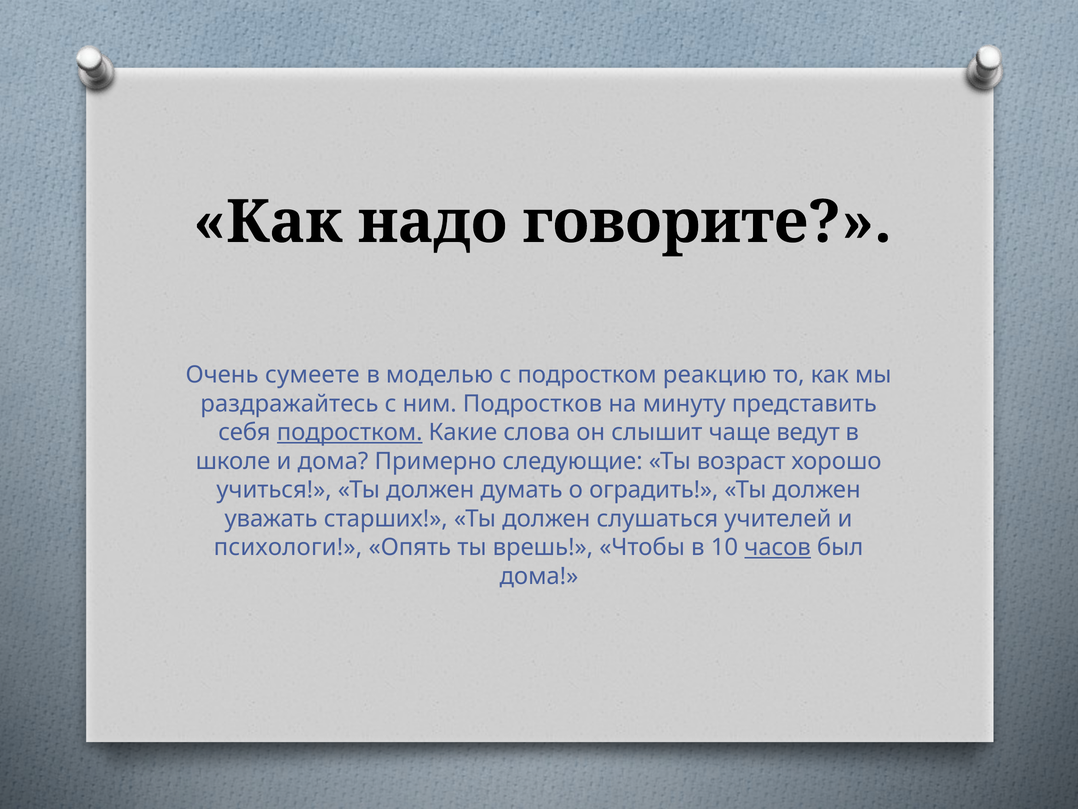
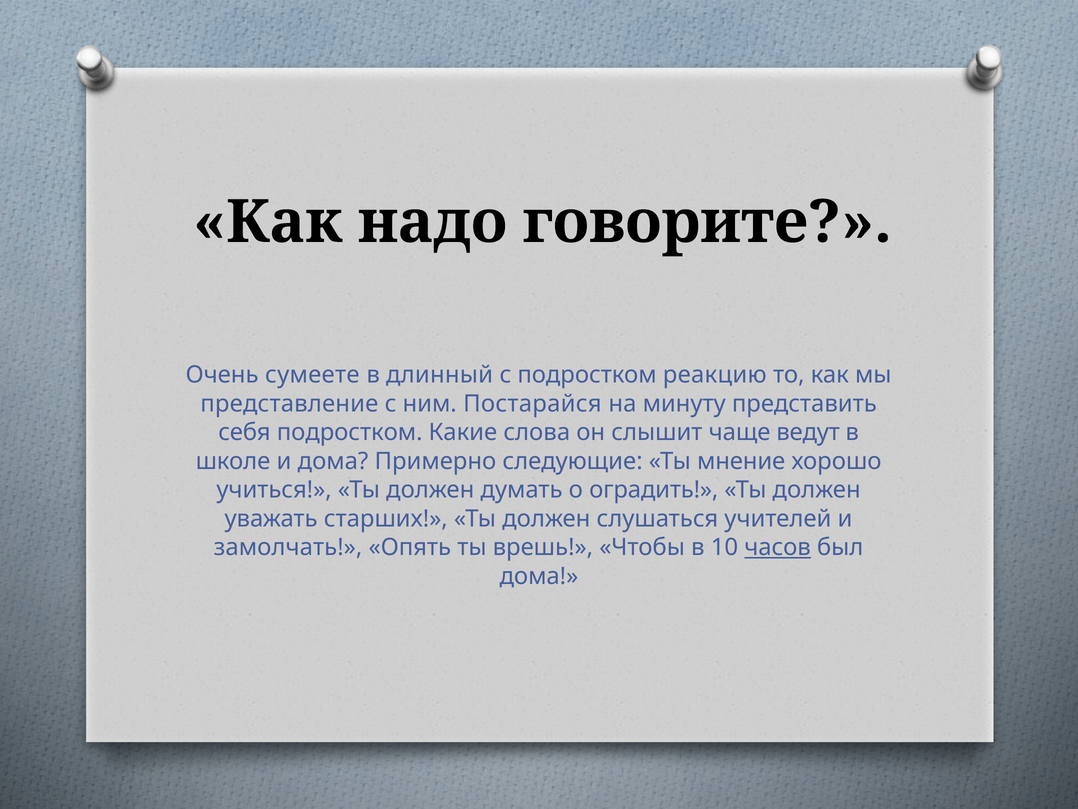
моделью: моделью -> длинный
раздражайтесь: раздражайтесь -> представление
Подростков: Подростков -> Постарайся
подростком at (350, 432) underline: present -> none
возраст: возраст -> мнение
психологи: психологи -> замолчать
